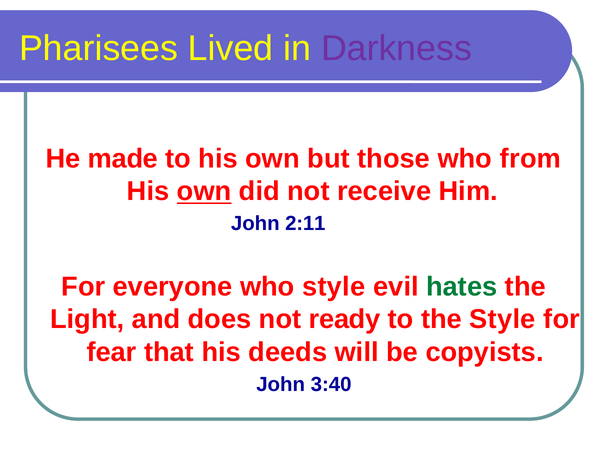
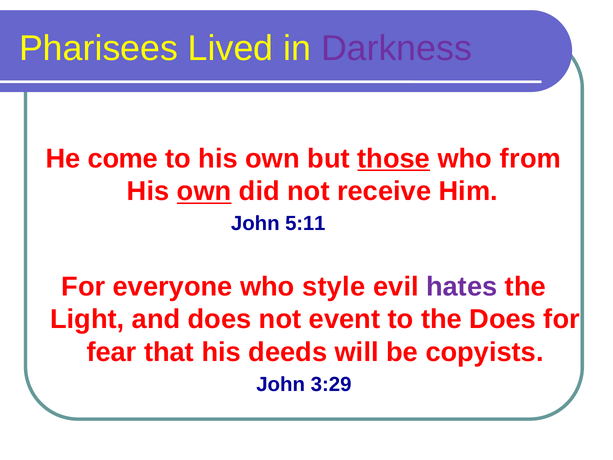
made: made -> come
those underline: none -> present
2:11: 2:11 -> 5:11
hates colour: green -> purple
ready: ready -> event
the Style: Style -> Does
3:40: 3:40 -> 3:29
